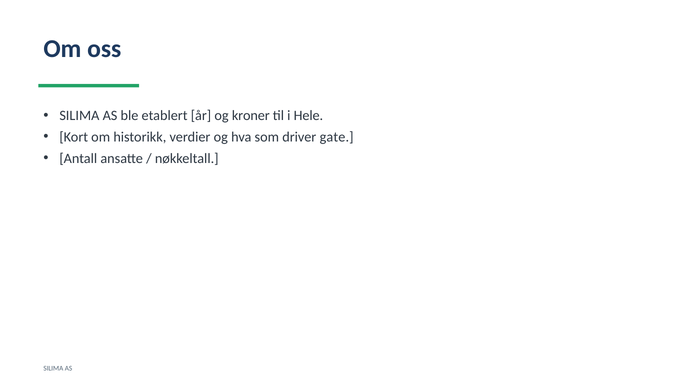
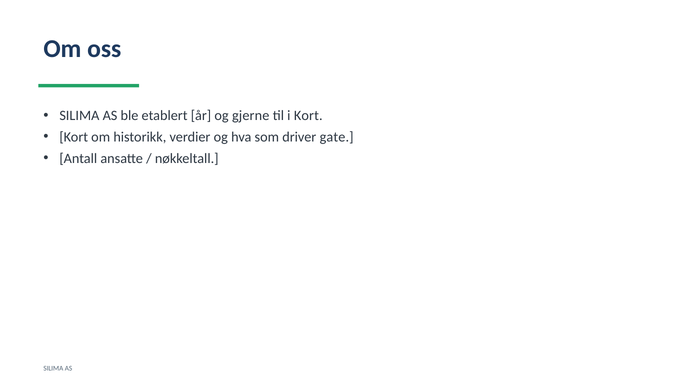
kroner: kroner -> gjerne
i Hele: Hele -> Kort
